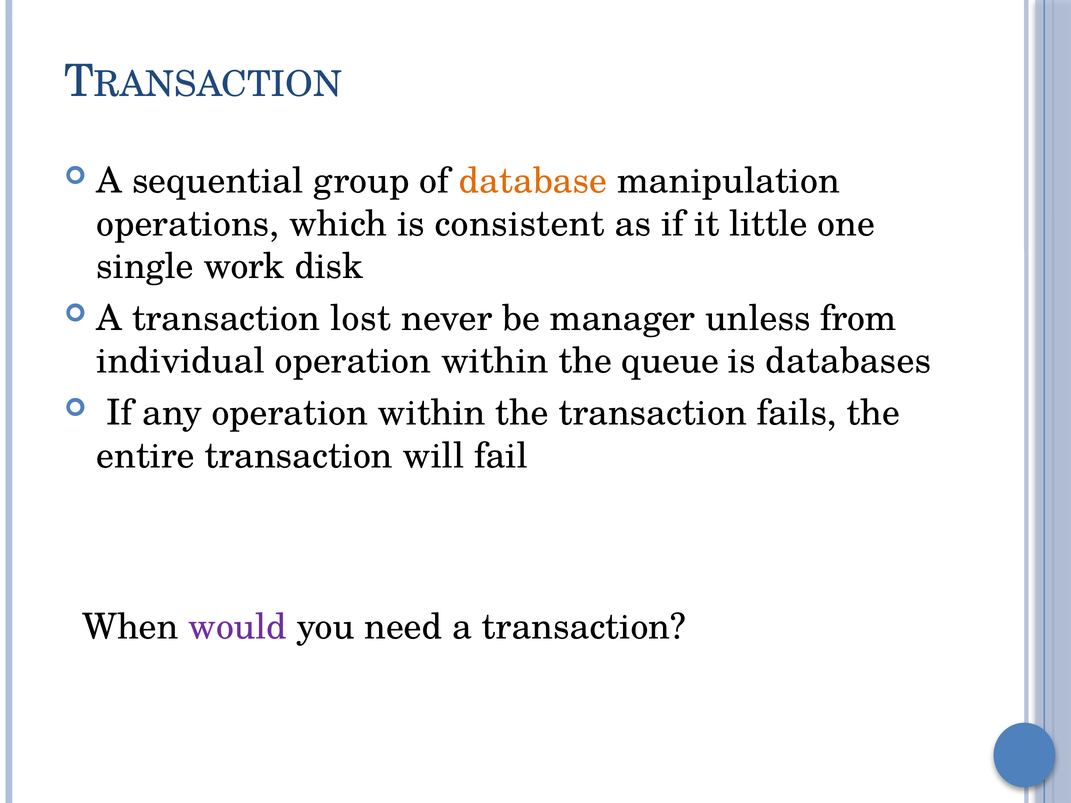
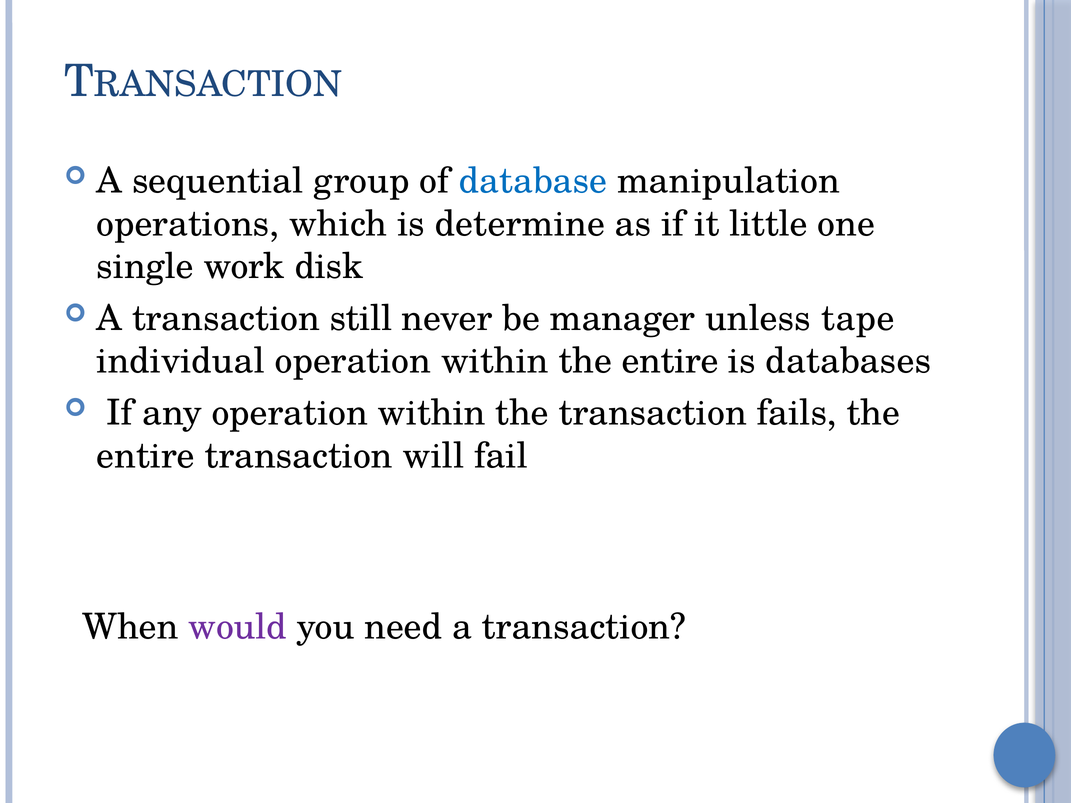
database colour: orange -> blue
consistent: consistent -> determine
lost: lost -> still
from: from -> tape
within the queue: queue -> entire
